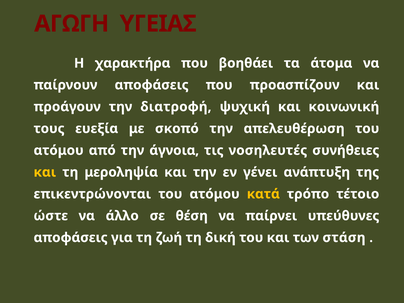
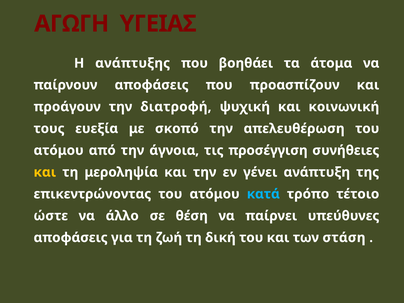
χαρακτήρα: χαρακτήρα -> ανάπτυξης
νοσηλευτές: νοσηλευτές -> προσέγγιση
επικεντρώνονται: επικεντρώνονται -> επικεντρώνοντας
κατά colour: yellow -> light blue
